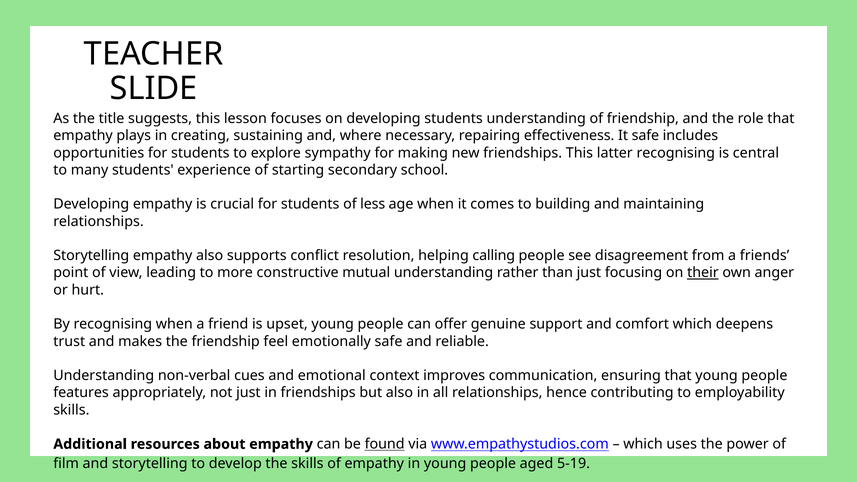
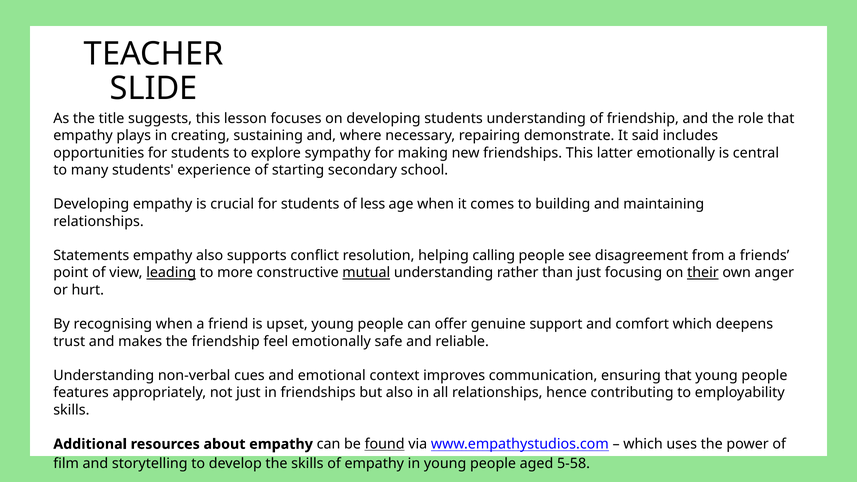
effectiveness: effectiveness -> demonstrate
It safe: safe -> said
latter recognising: recognising -> emotionally
Storytelling at (91, 256): Storytelling -> Statements
leading underline: none -> present
mutual underline: none -> present
5-19: 5-19 -> 5-58
